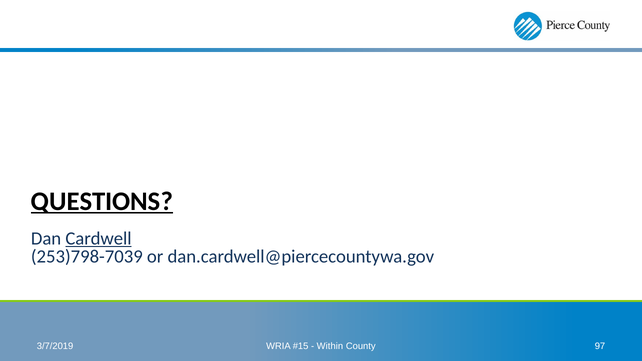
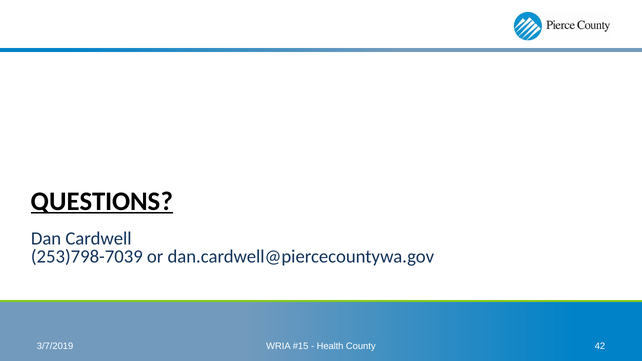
Cardwell underline: present -> none
Within: Within -> Health
97: 97 -> 42
